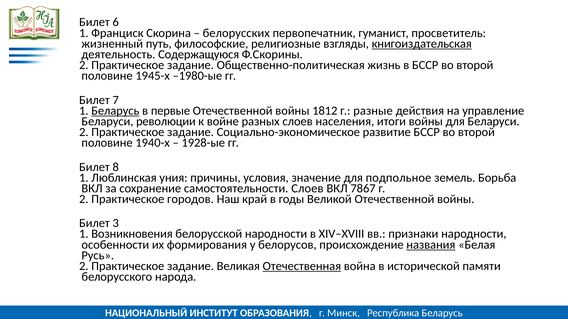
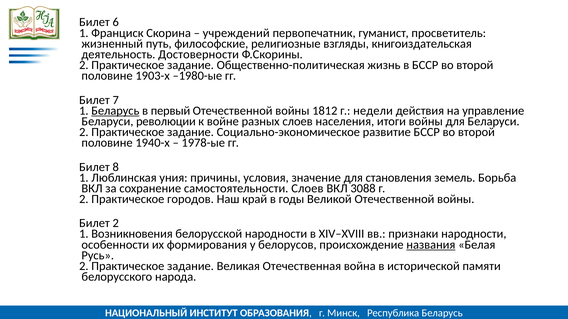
белорусских: белорусских -> учреждений
книгоиздательская underline: present -> none
Содержащуюся: Содержащуюся -> Достоверности
1945-х: 1945-х -> 1903-х
первые: первые -> первый
разные: разные -> недели
1928-ые: 1928-ые -> 1978-ые
подпольное: подпольное -> становления
7867: 7867 -> 3088
Билет 3: 3 -> 2
Отечественная underline: present -> none
